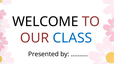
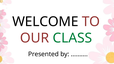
CLASS colour: blue -> green
